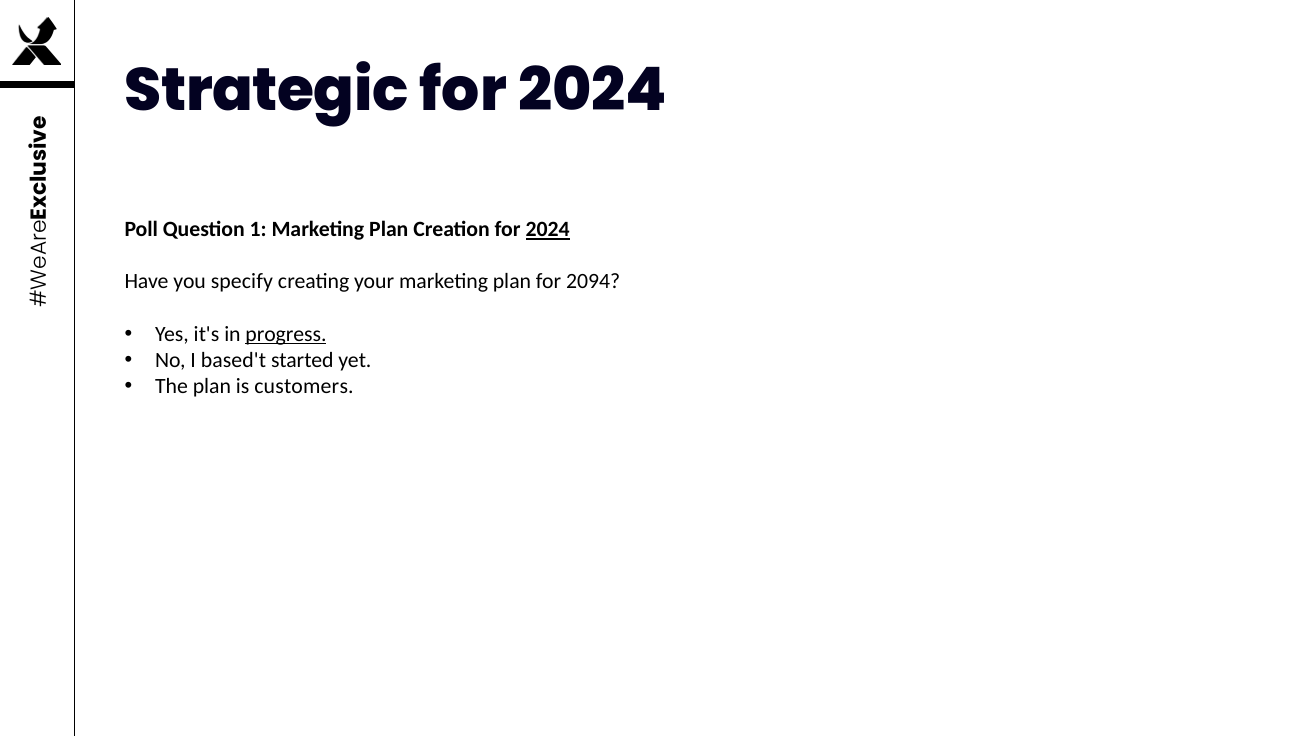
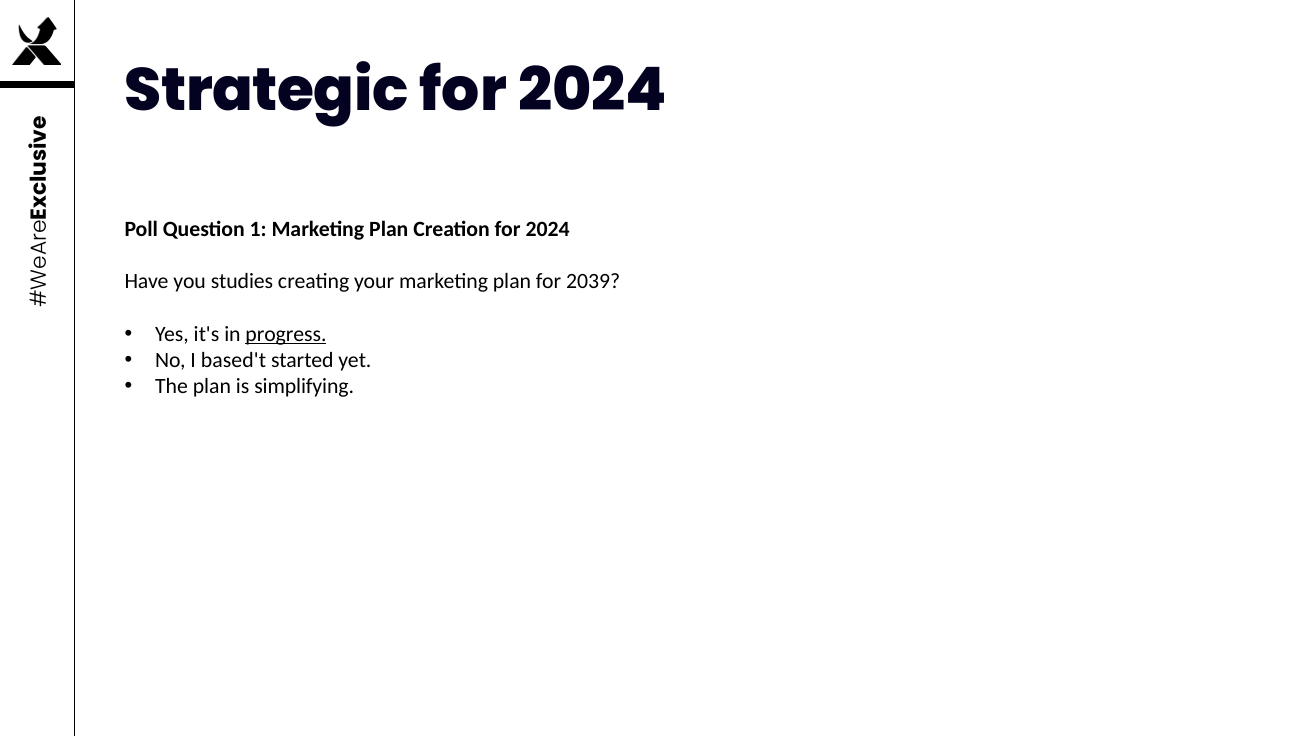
2024 at (548, 229) underline: present -> none
specify: specify -> studies
2094: 2094 -> 2039
customers: customers -> simplifying
